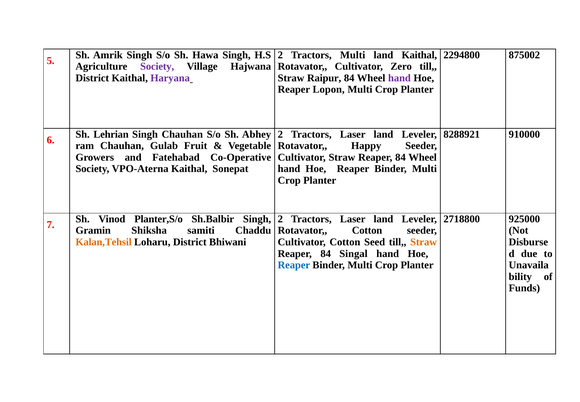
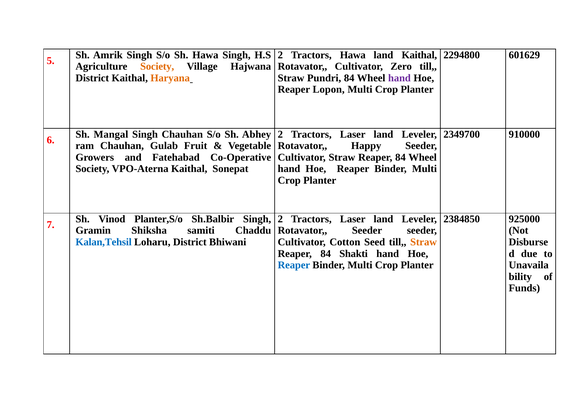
Tractors Multi: Multi -> Hawa
875002: 875002 -> 601629
Society at (157, 66) colour: purple -> orange
Haryana colour: purple -> orange
Raipur: Raipur -> Pundri
Lehrian: Lehrian -> Mangal
8288921: 8288921 -> 2349700
2718800: 2718800 -> 2384850
Rotavator Cotton: Cotton -> Seeder
Kalan,Tehsil colour: orange -> blue
Singal: Singal -> Shakti
